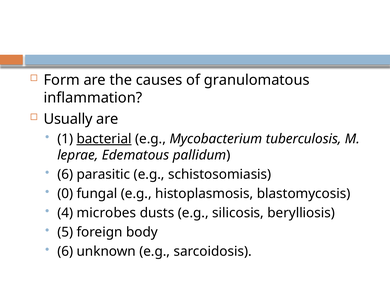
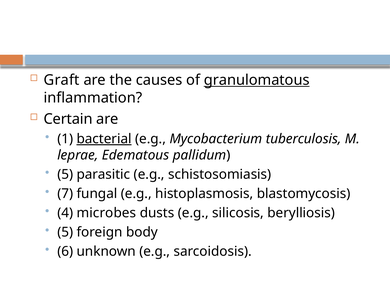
Form: Form -> Graft
granulomatous underline: none -> present
Usually: Usually -> Certain
6 at (65, 174): 6 -> 5
0: 0 -> 7
